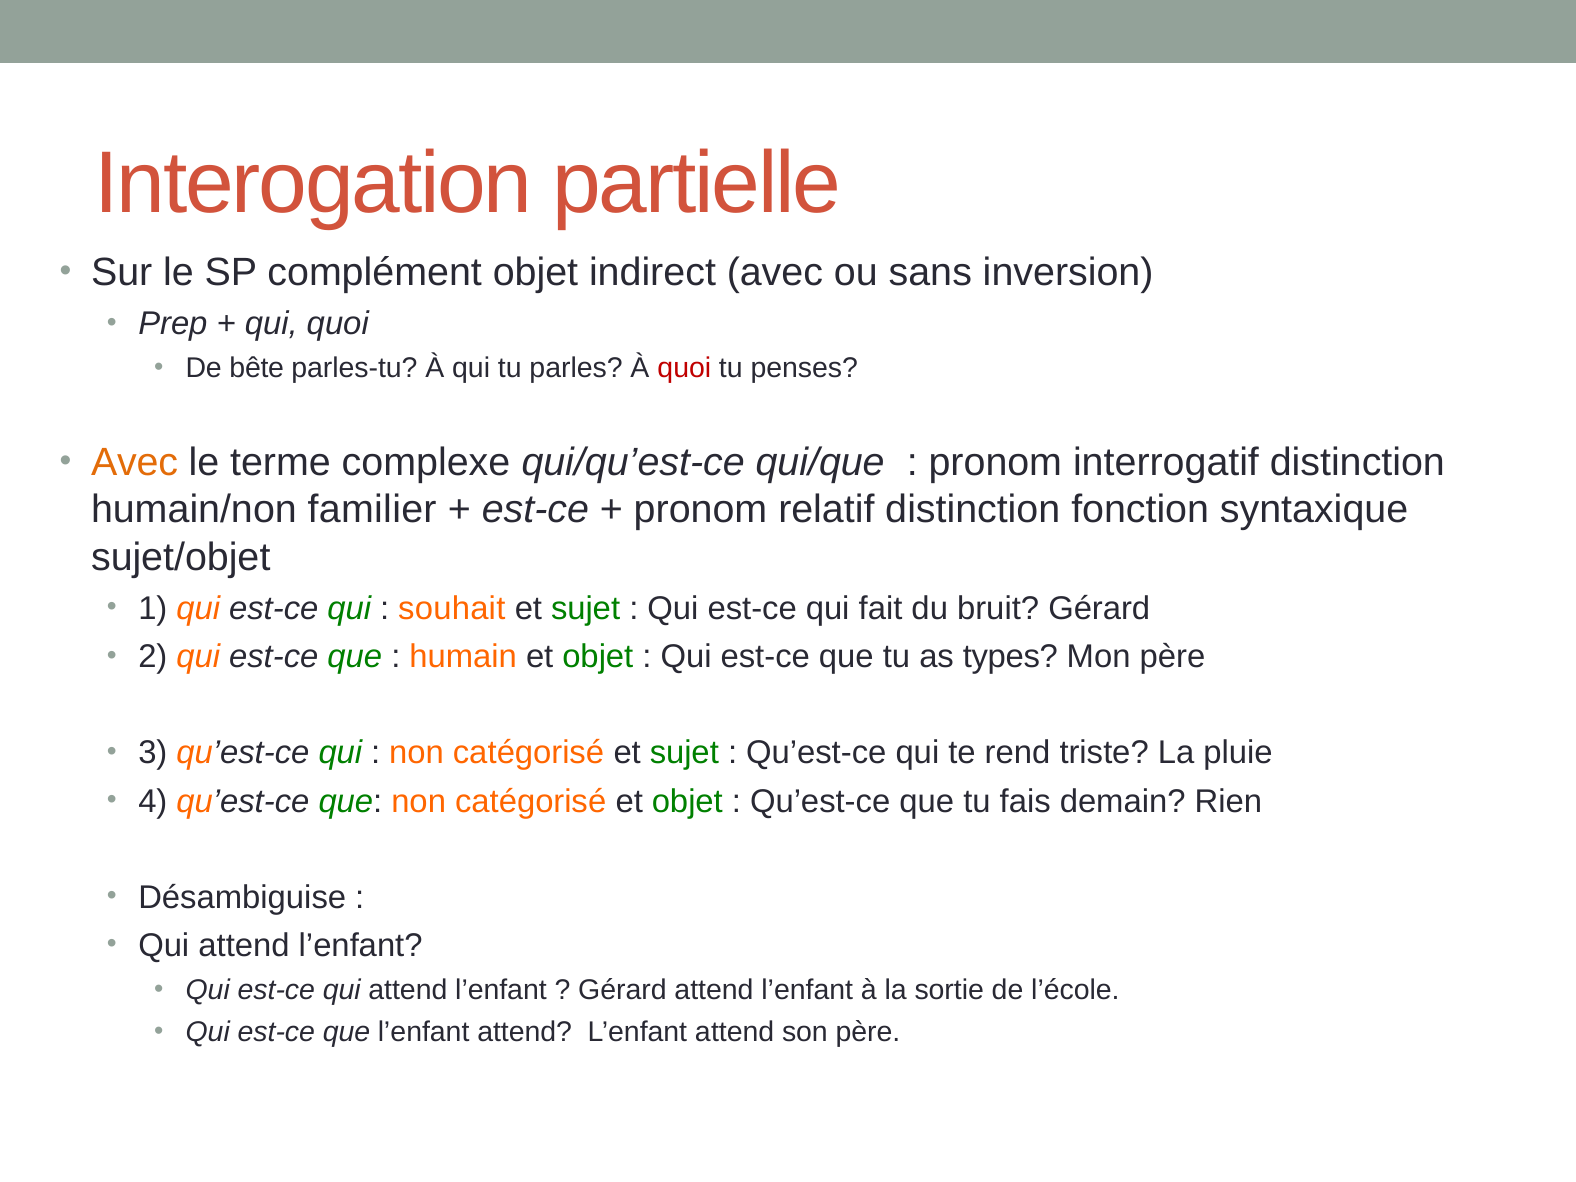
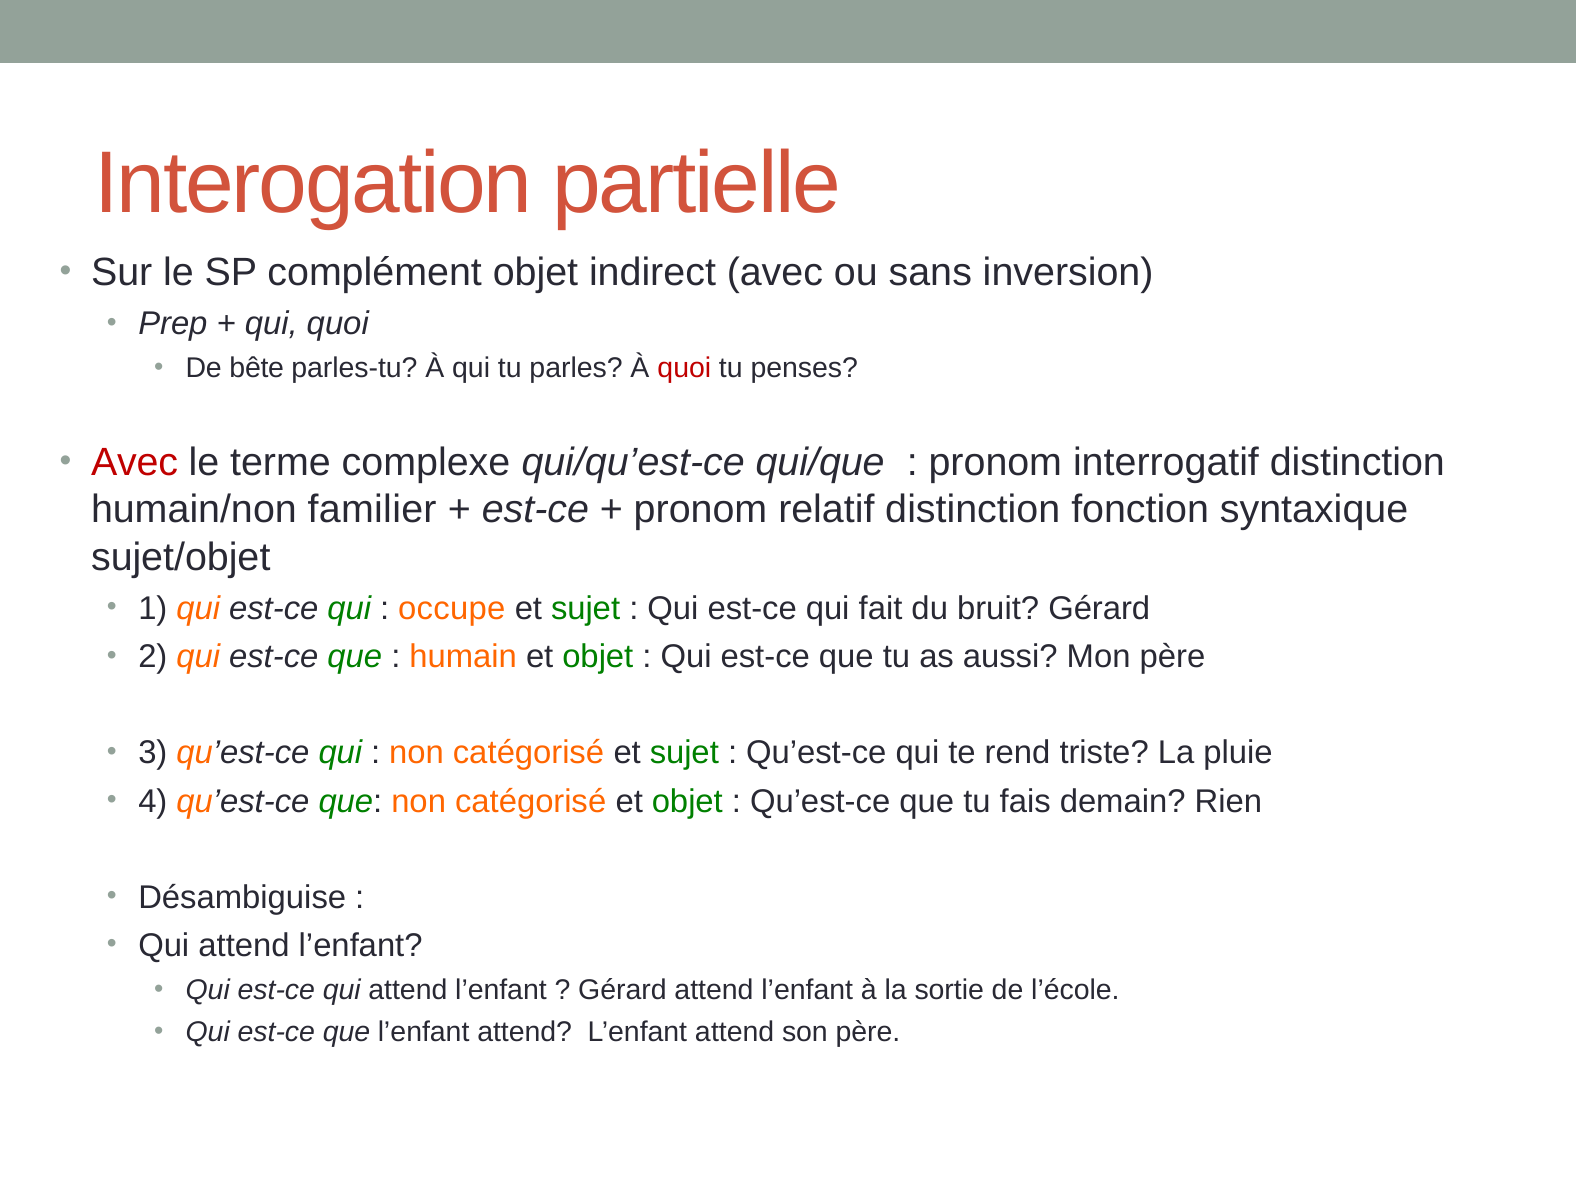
Avec at (135, 462) colour: orange -> red
souhait: souhait -> occupe
types: types -> aussi
